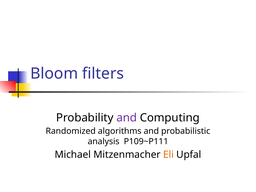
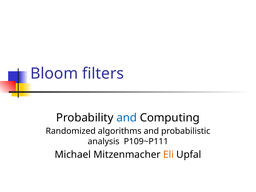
and at (127, 118) colour: purple -> blue
